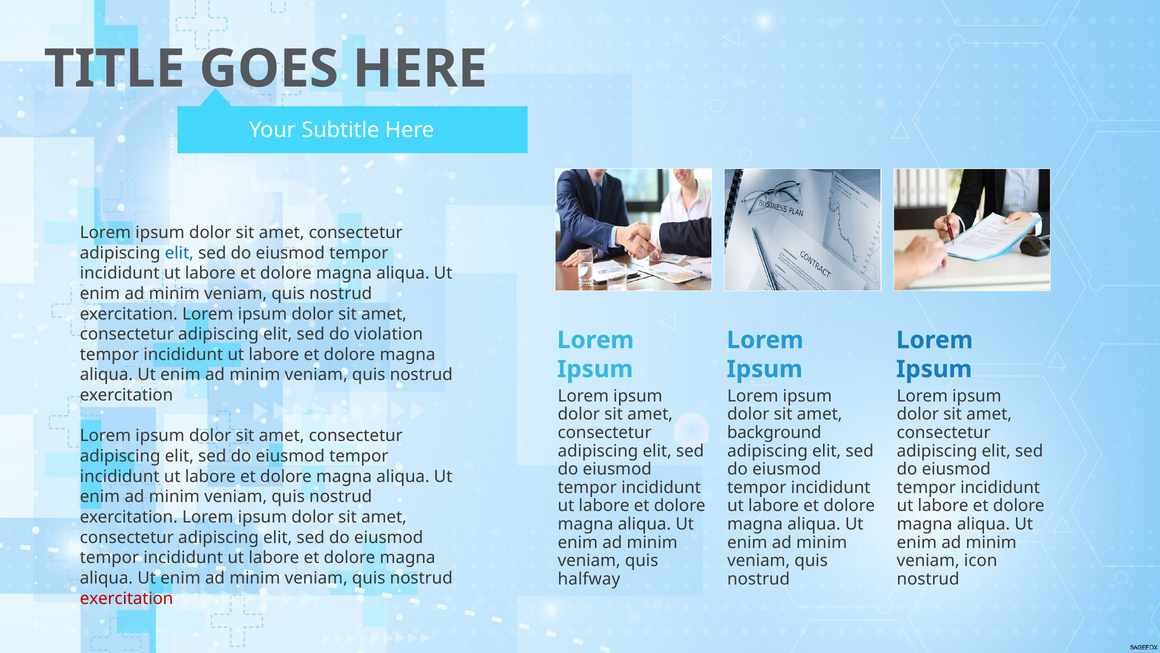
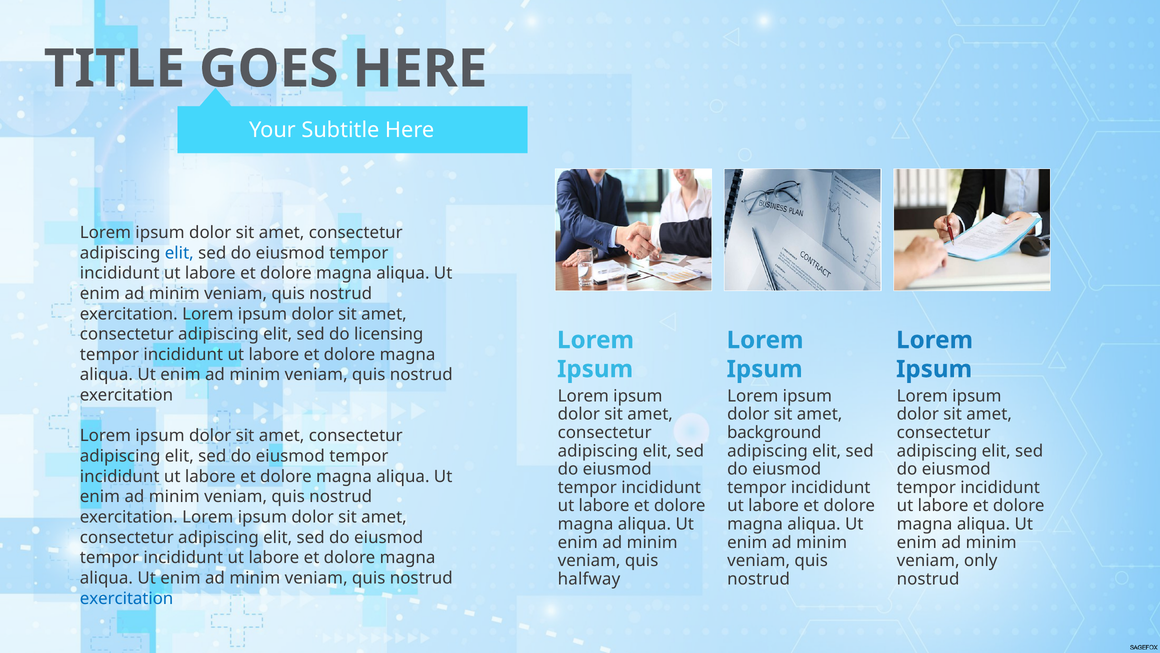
violation: violation -> licensing
icon: icon -> only
exercitation at (127, 598) colour: red -> blue
